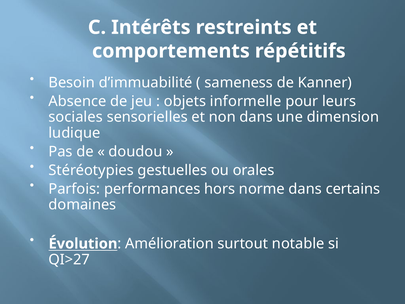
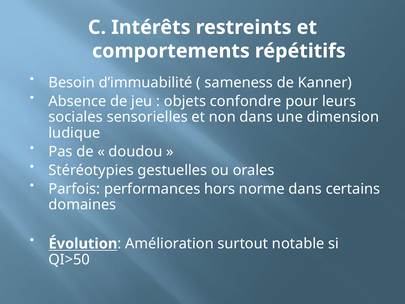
informelle: informelle -> confondre
QI>27: QI>27 -> QI>50
